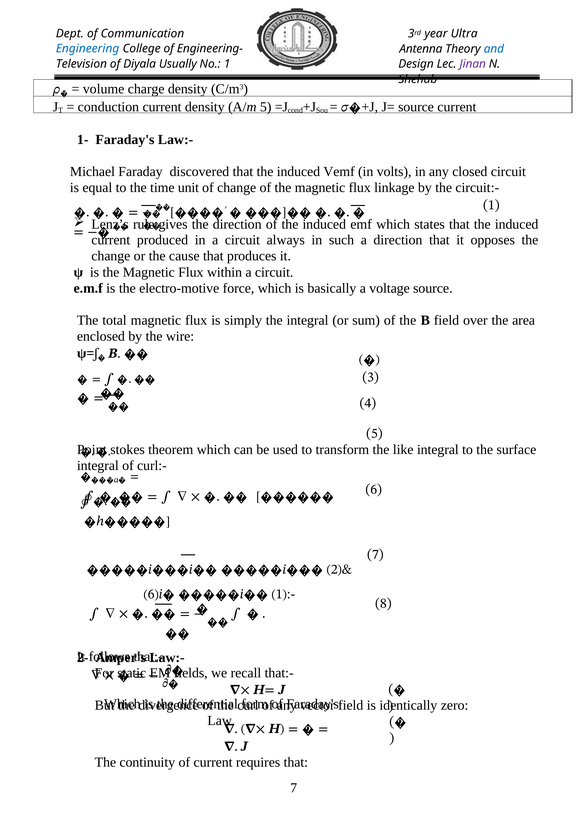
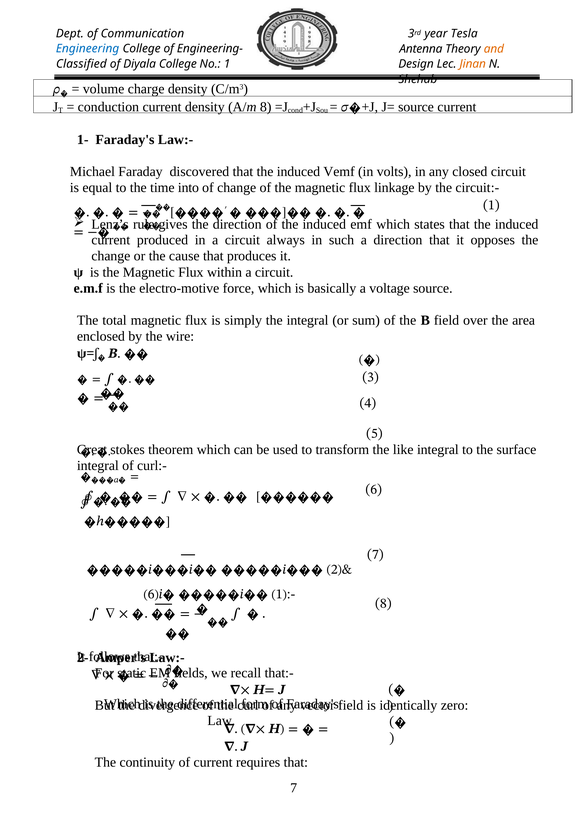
Ultra: Ultra -> Tesla
and colour: blue -> orange
Television: Television -> Classified
Diyala Usually: Usually -> College
Jinan colour: purple -> orange
A/m 5: 5 -> 8
unit: unit -> into
Point: Point -> Great
